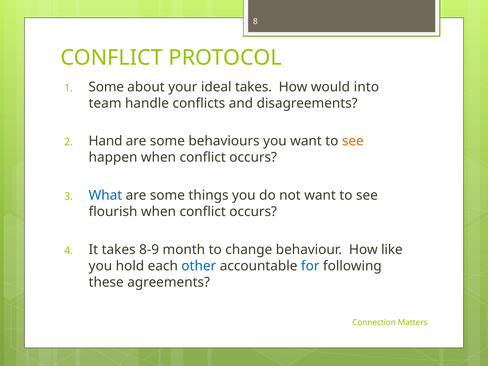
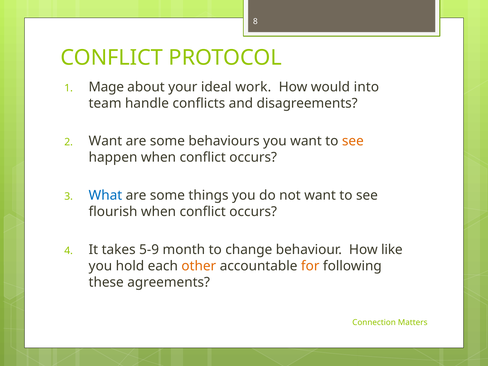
Some at (106, 87): Some -> Mage
ideal takes: takes -> work
Hand at (105, 141): Hand -> Want
8-9: 8-9 -> 5-9
other colour: blue -> orange
for colour: blue -> orange
